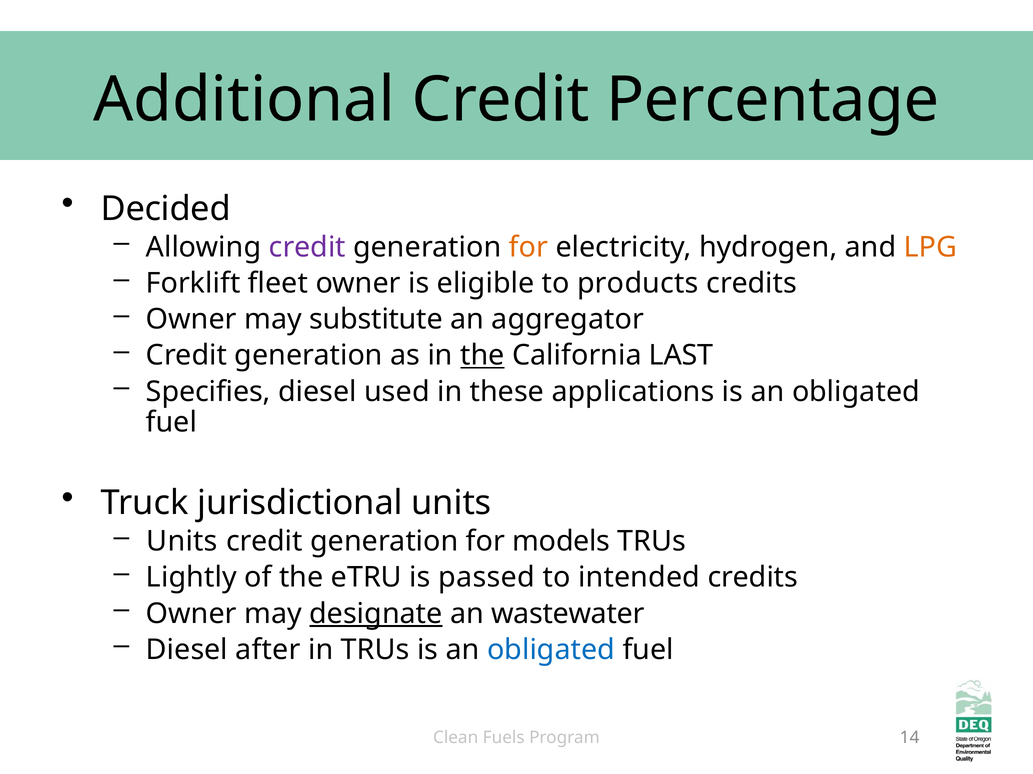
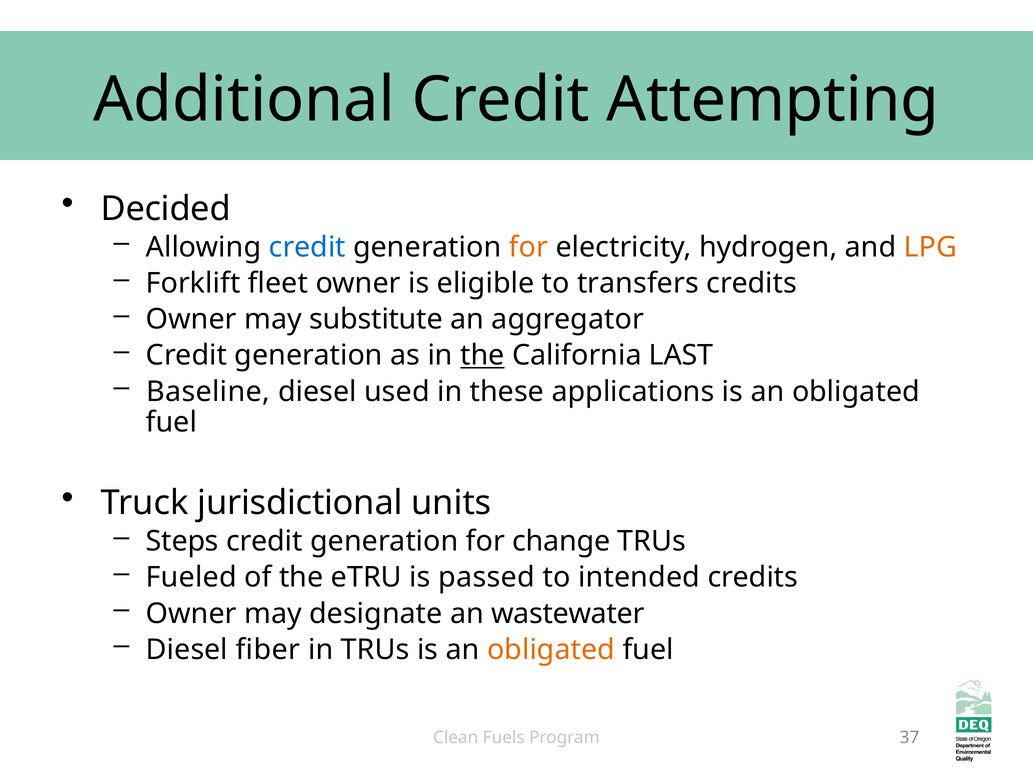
Percentage: Percentage -> Attempting
credit at (307, 247) colour: purple -> blue
products: products -> transfers
Specifies: Specifies -> Baseline
Units at (182, 542): Units -> Steps
models: models -> change
Lightly: Lightly -> Fueled
designate underline: present -> none
after: after -> fiber
obligated at (551, 650) colour: blue -> orange
14: 14 -> 37
